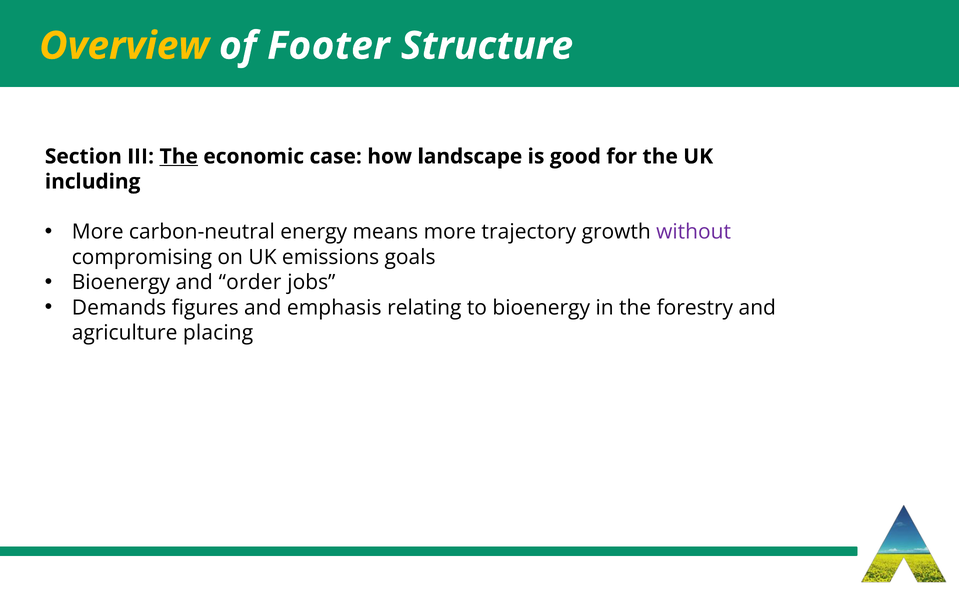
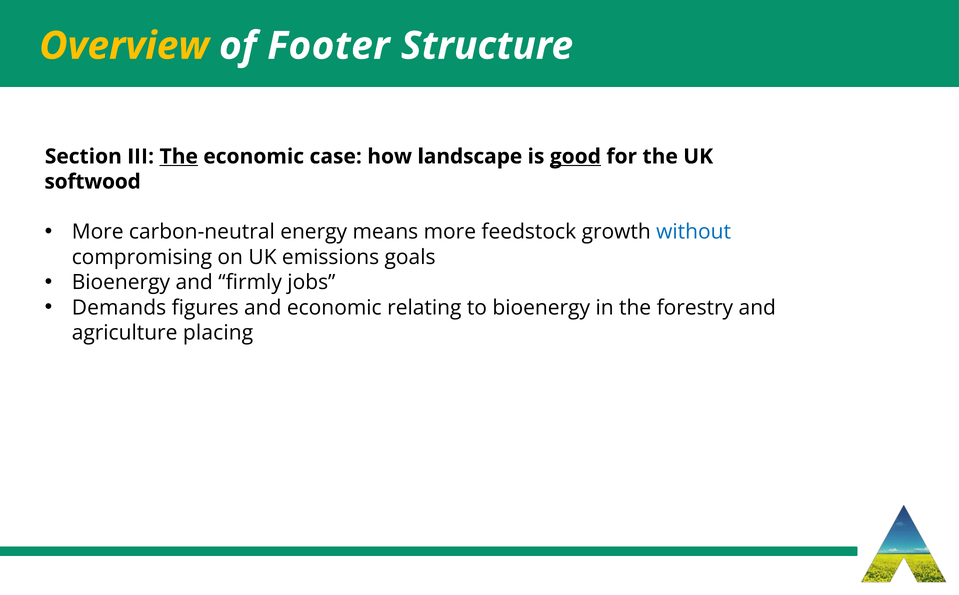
good underline: none -> present
including: including -> softwood
trajectory: trajectory -> feedstock
without colour: purple -> blue
order: order -> firmly
and emphasis: emphasis -> economic
